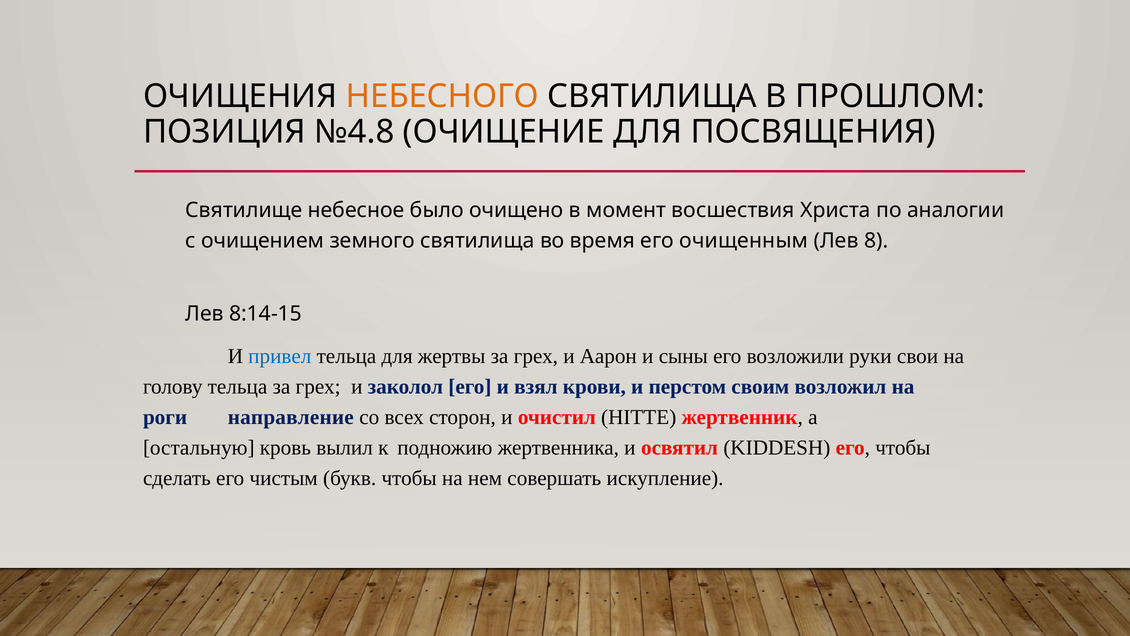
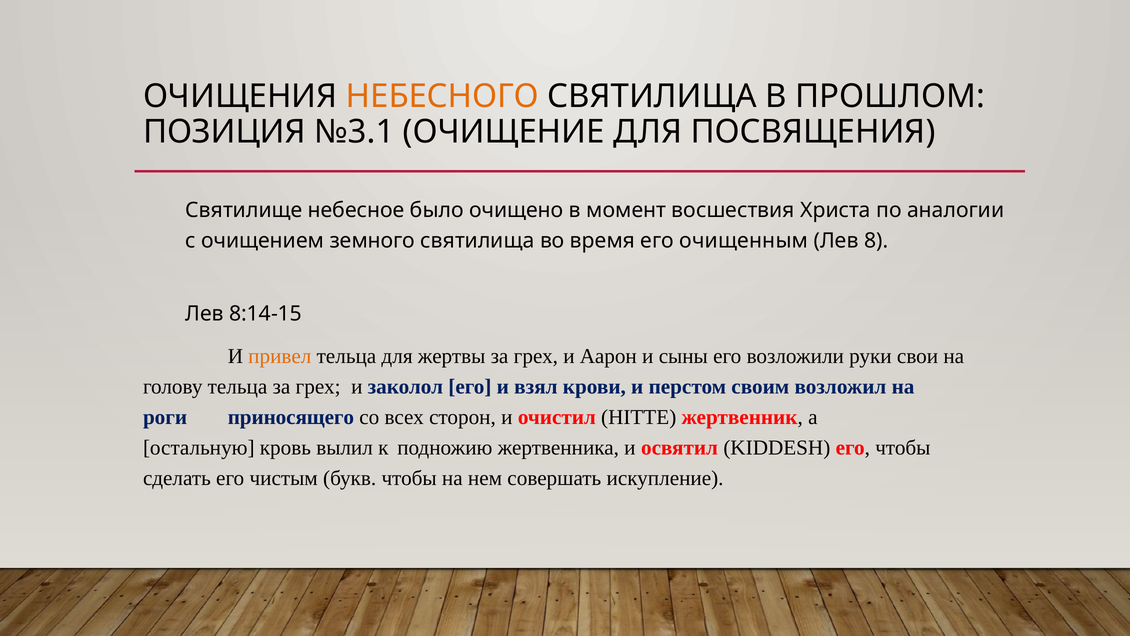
№4.8: №4.8 -> №3.1
привел colour: blue -> orange
направление: направление -> приносящего
